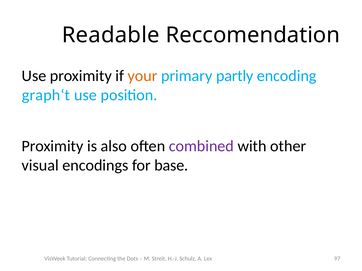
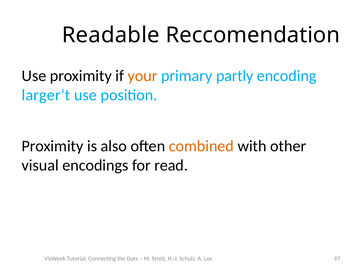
graph‘t: graph‘t -> larger‘t
combined colour: purple -> orange
base: base -> read
